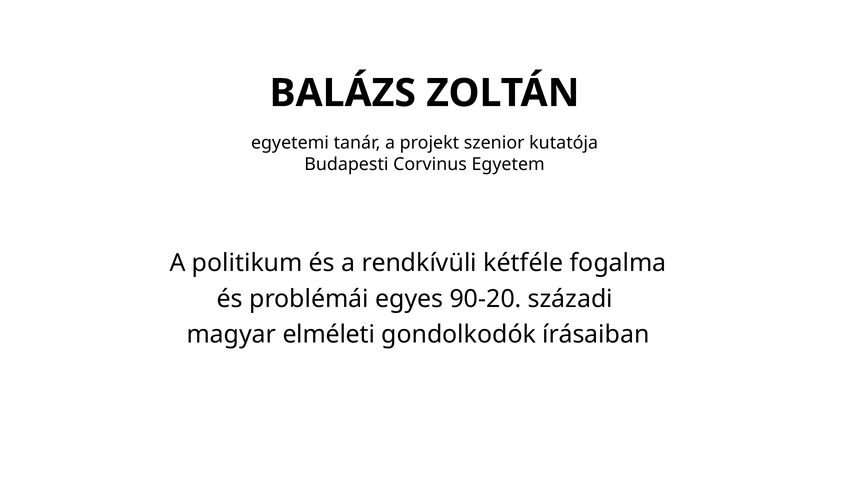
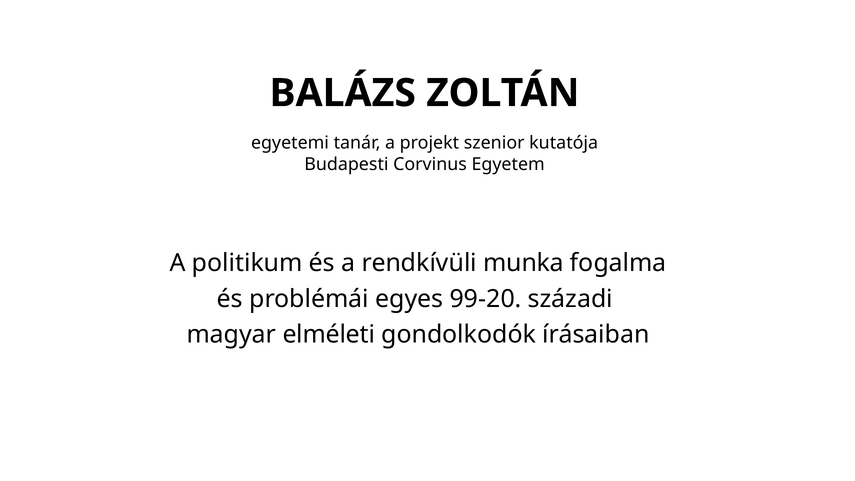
kétféle: kétféle -> munka
90-20: 90-20 -> 99-20
